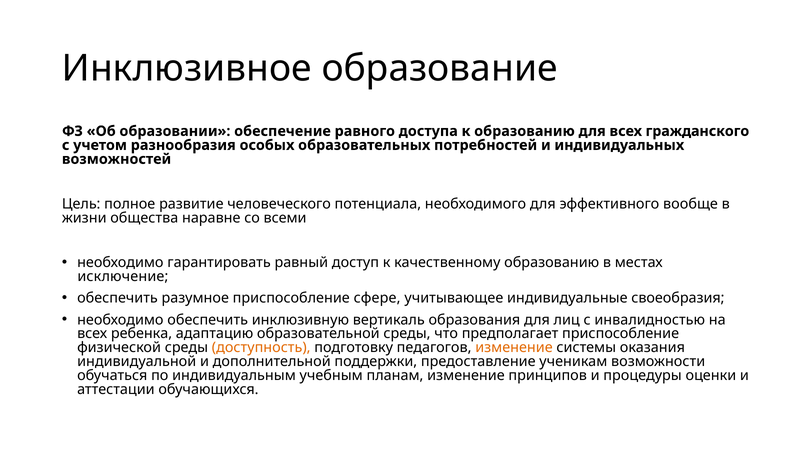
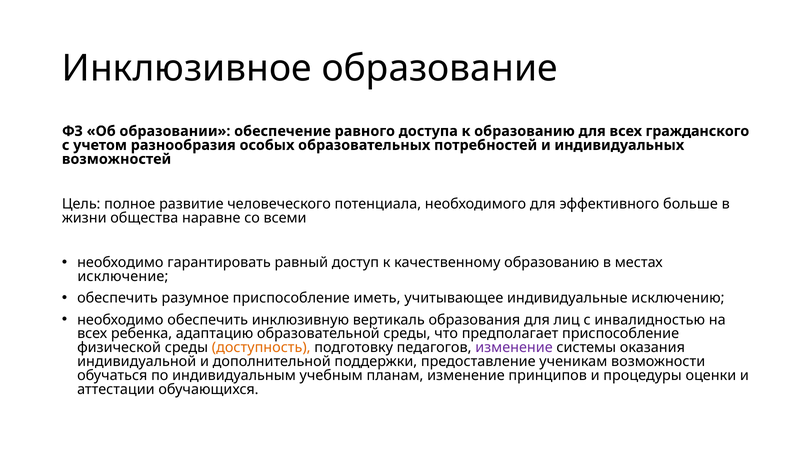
вообще: вообще -> больше
сфере: сфере -> иметь
своеобразия: своеобразия -> исключению
изменение at (514, 348) colour: orange -> purple
